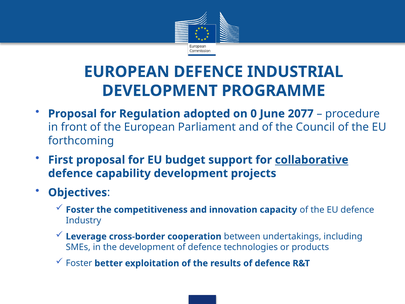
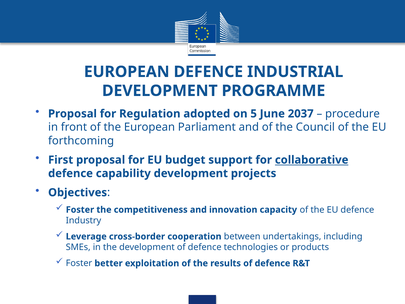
0: 0 -> 5
2077: 2077 -> 2037
